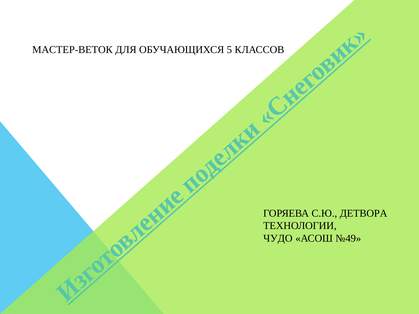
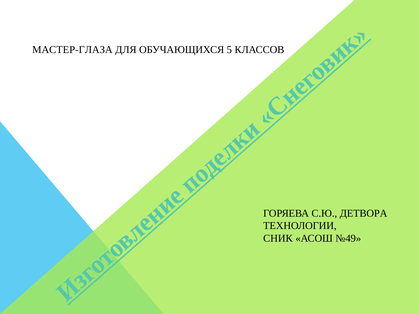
МАСТЕР-ВЕТОК: МАСТЕР-ВЕТОК -> МАСТЕР-ГЛАЗА
ЧУДО: ЧУДО -> СНИК
